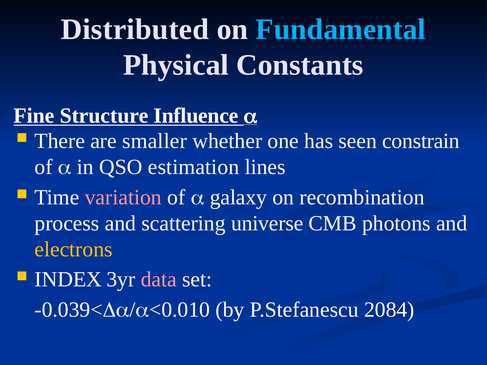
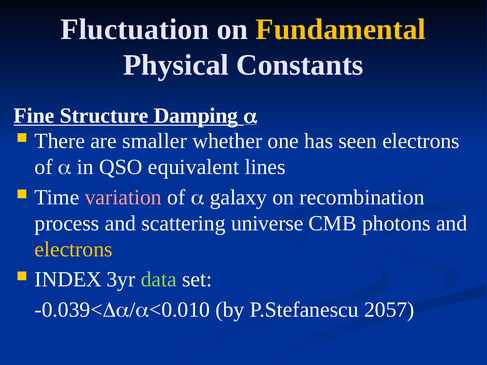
Distributed: Distributed -> Fluctuation
Fundamental colour: light blue -> yellow
Influence: Influence -> Damping
seen constrain: constrain -> electrons
estimation: estimation -> equivalent
data colour: pink -> light green
2084: 2084 -> 2057
